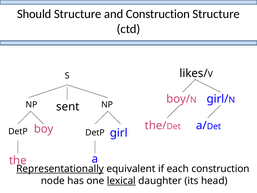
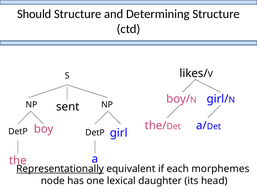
and Construction: Construction -> Determining
each construction: construction -> morphemes
lexical underline: present -> none
